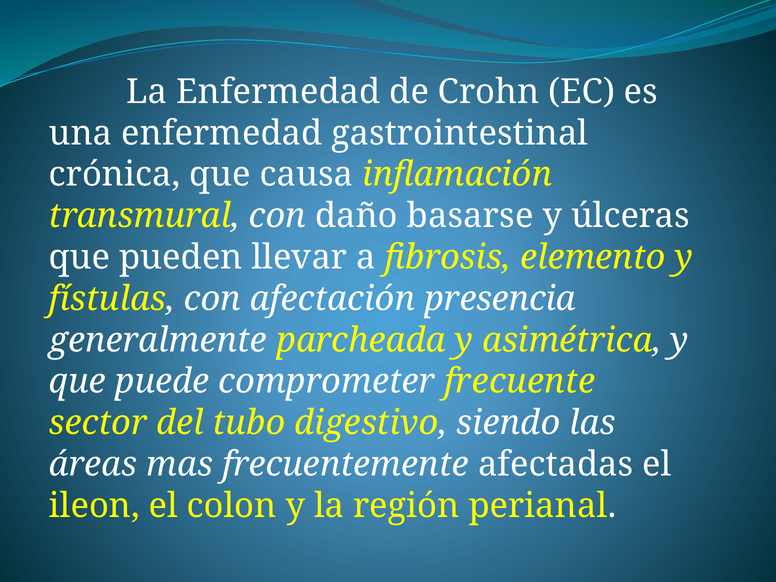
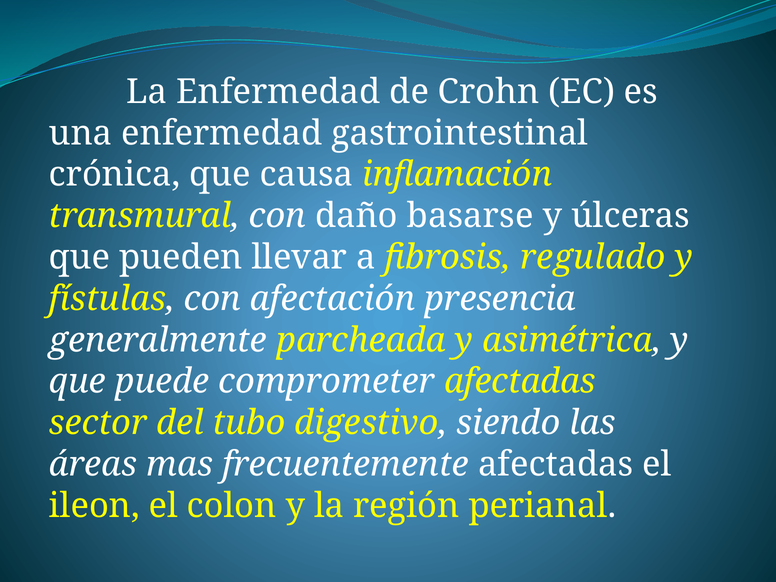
elemento: elemento -> regulado
comprometer frecuente: frecuente -> afectadas
